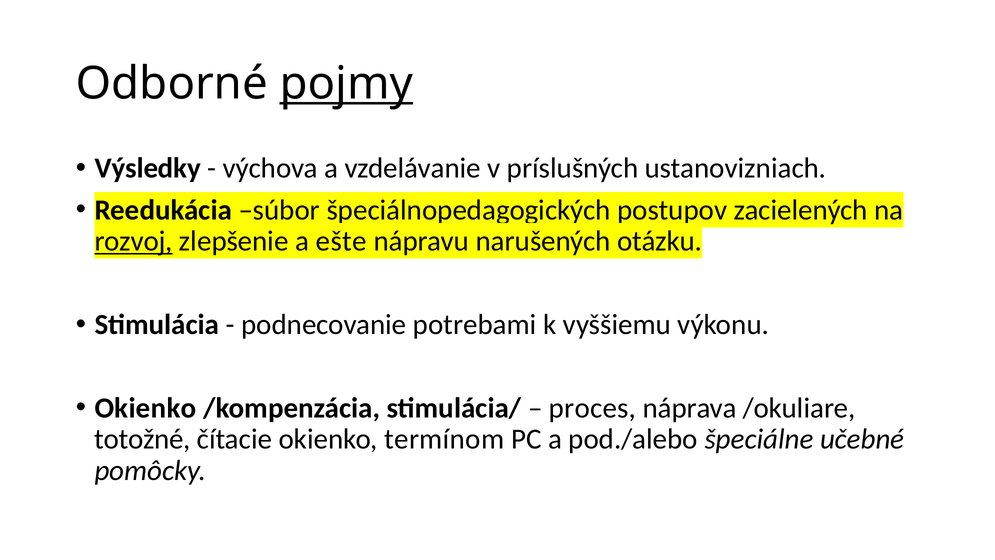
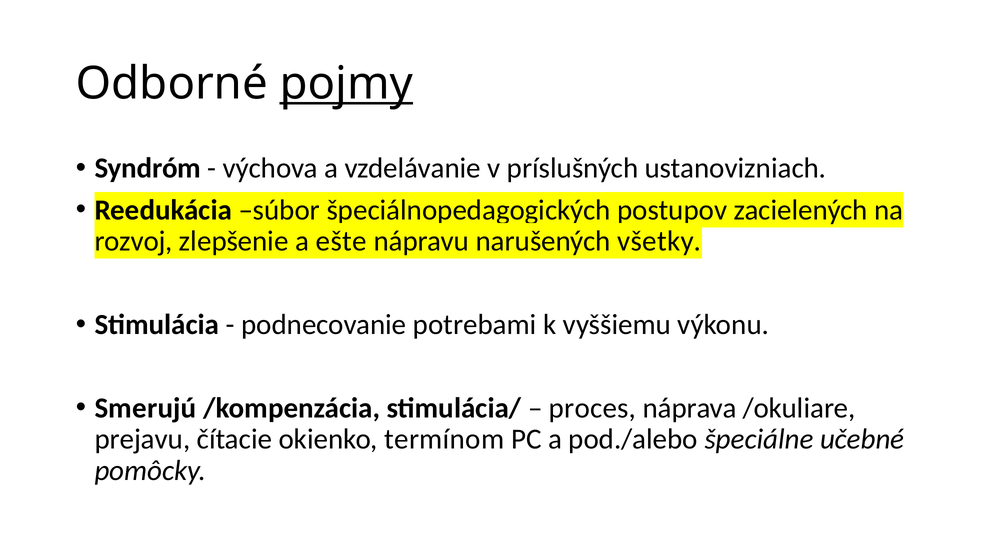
Výsledky: Výsledky -> Syndróm
rozvoj underline: present -> none
otázku: otázku -> všetky
Okienko at (146, 408): Okienko -> Smerujú
totožné: totožné -> prejavu
